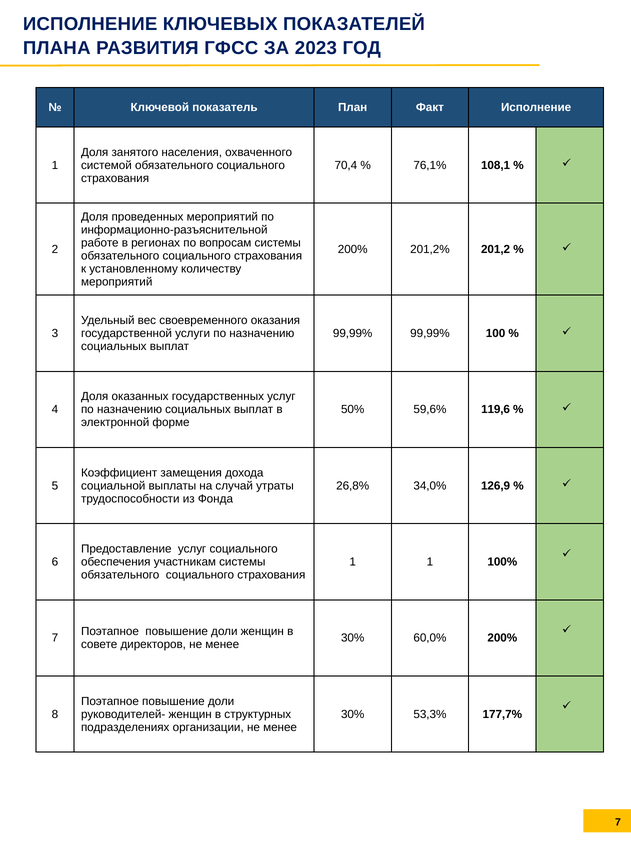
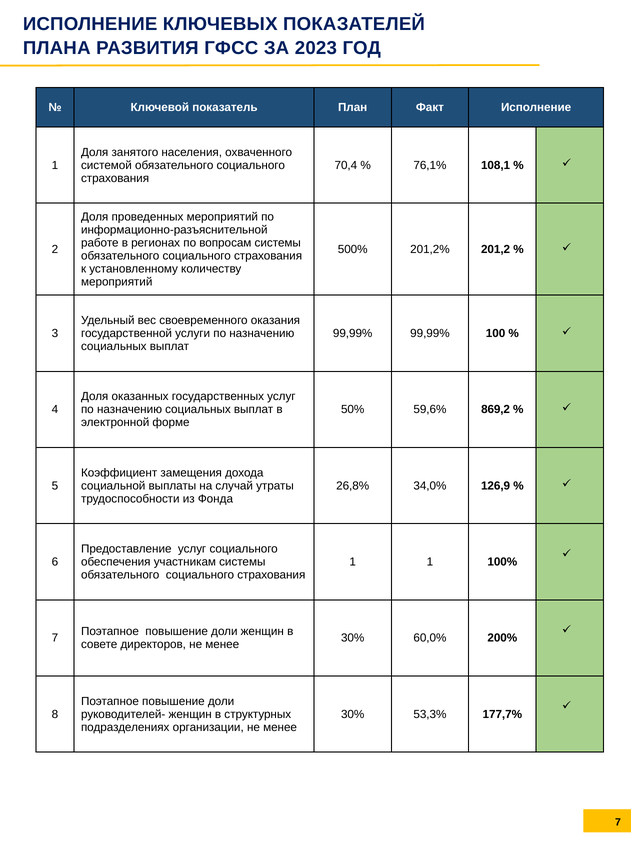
200% at (353, 249): 200% -> 500%
119,6: 119,6 -> 869,2
